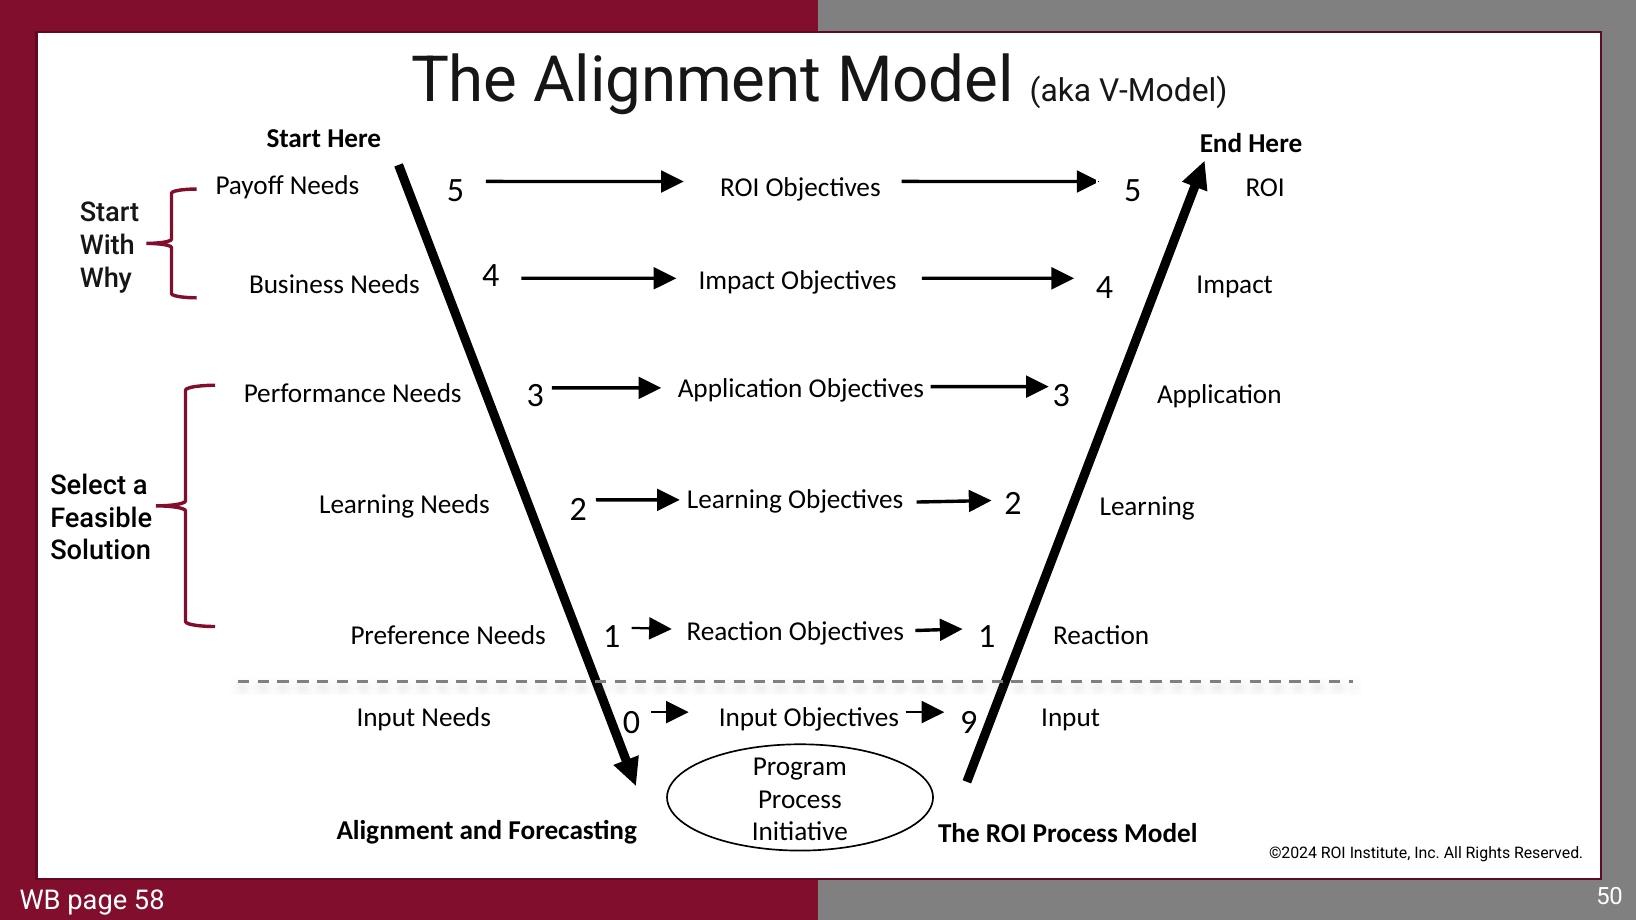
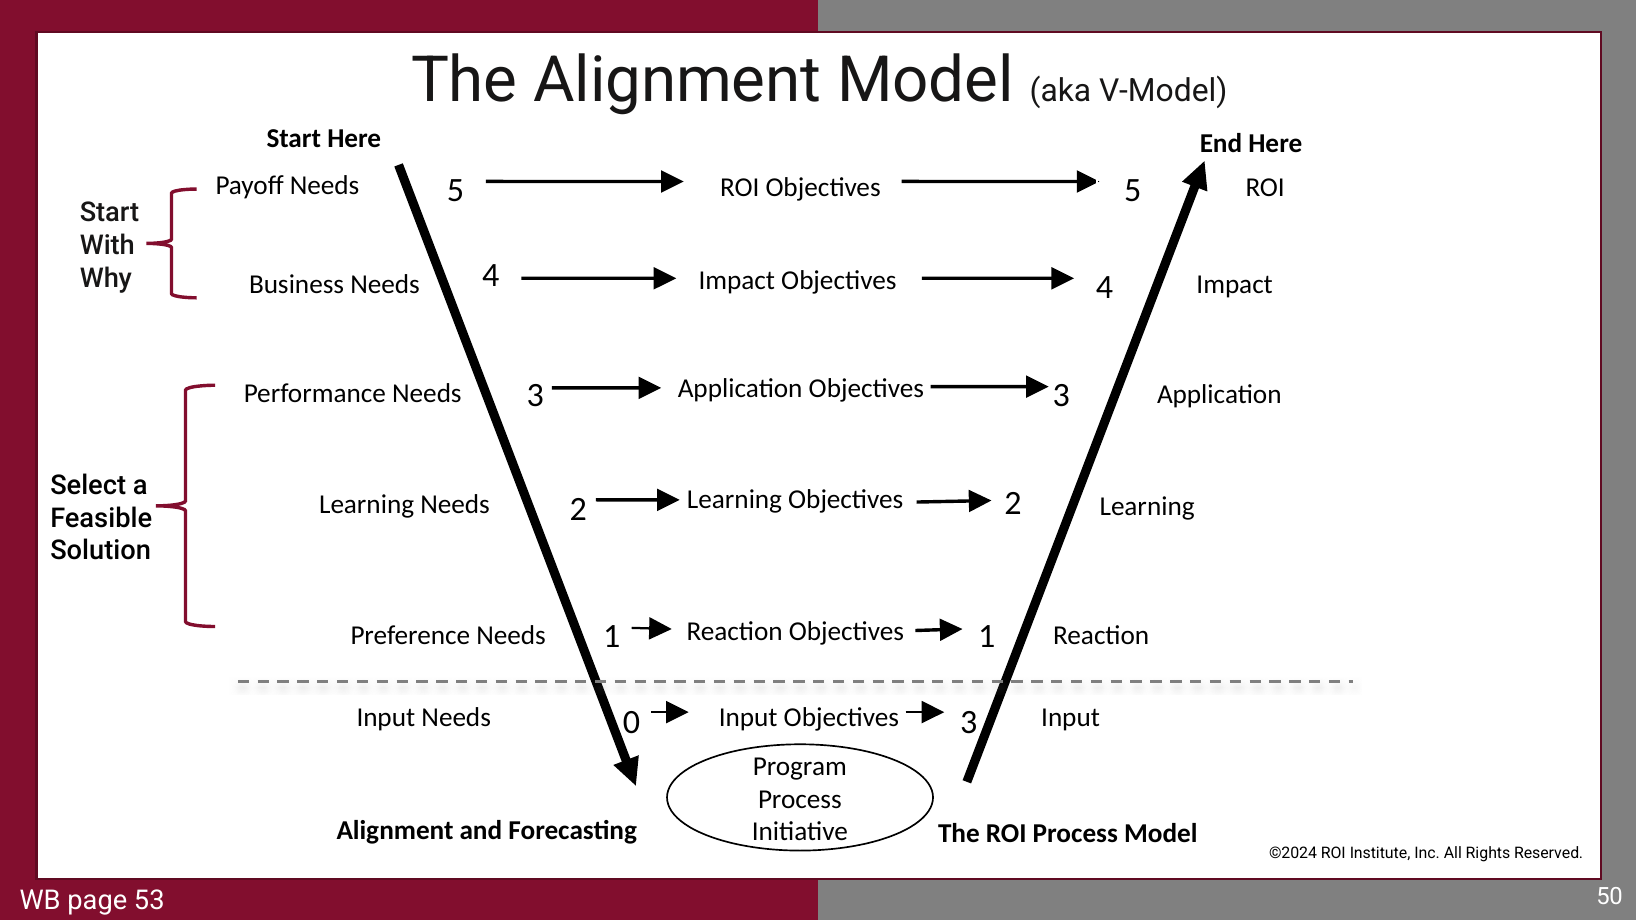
0 9: 9 -> 3
58: 58 -> 53
